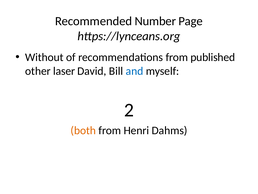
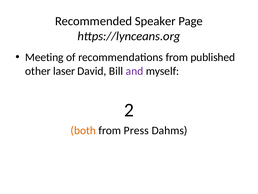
Number: Number -> Speaker
Without: Without -> Meeting
and colour: blue -> purple
Henri: Henri -> Press
